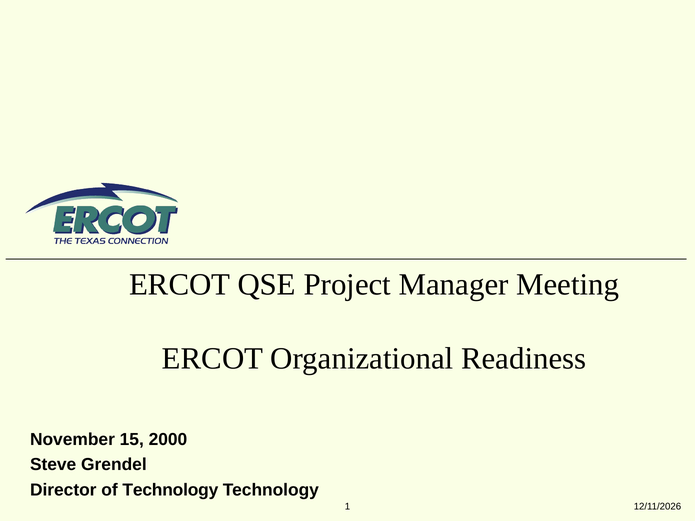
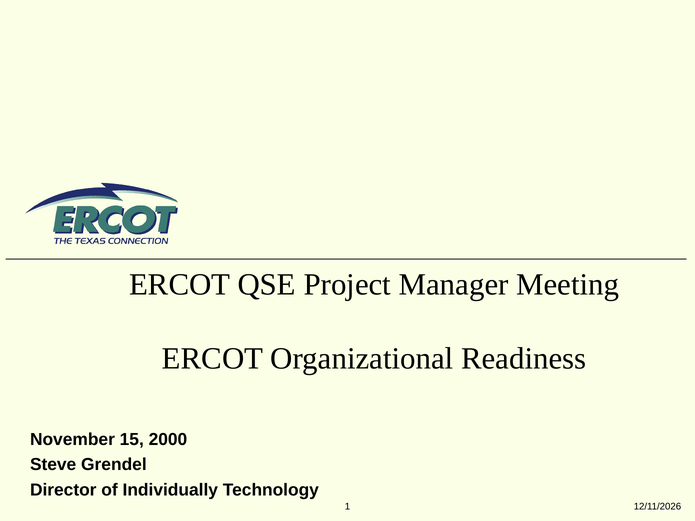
of Technology: Technology -> Individually
